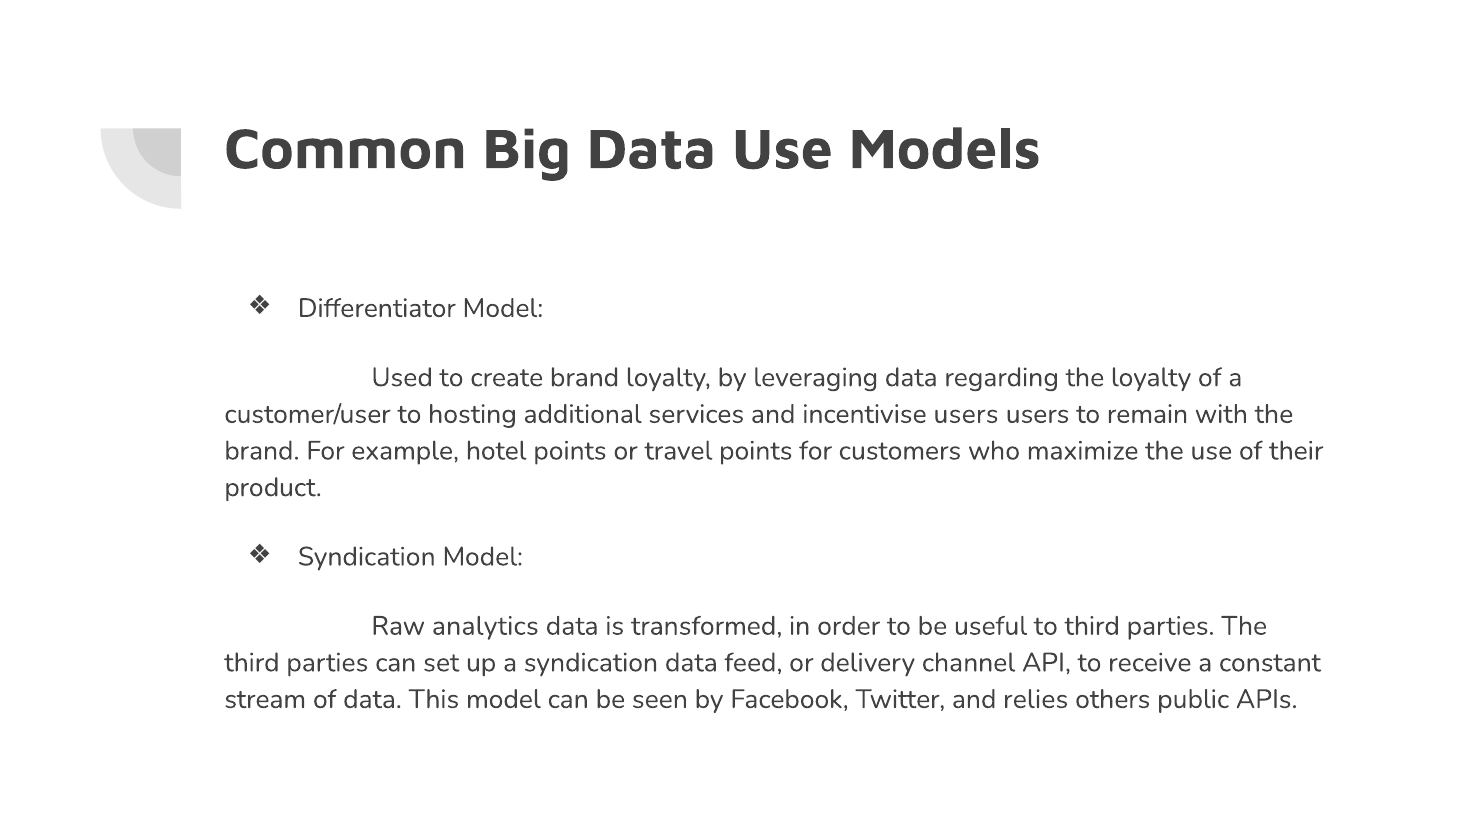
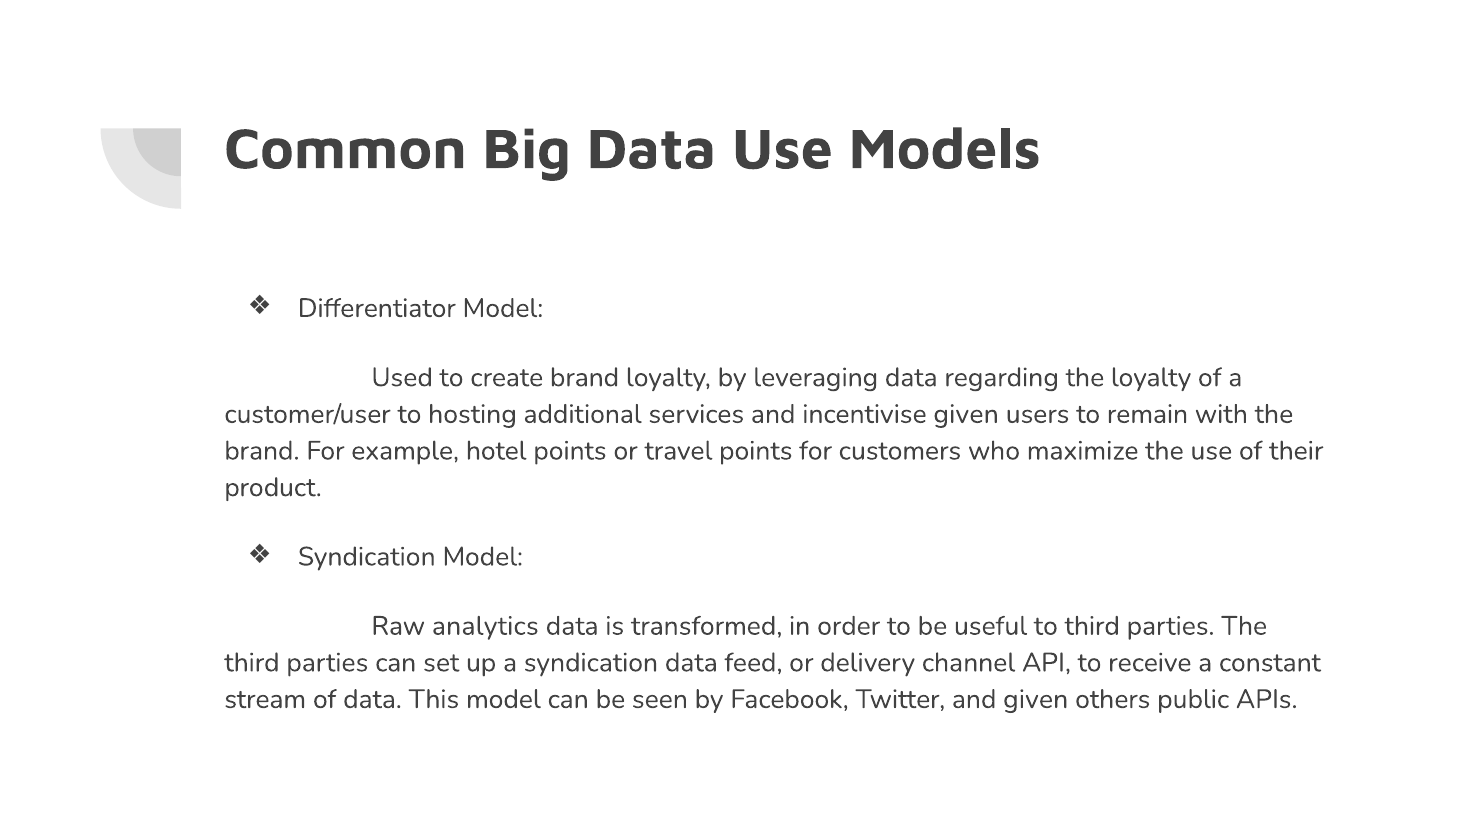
incentivise users: users -> given
and relies: relies -> given
